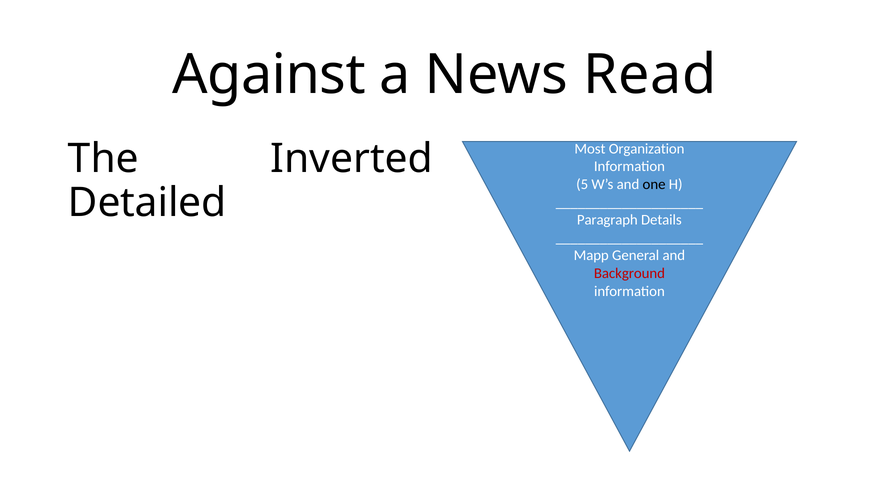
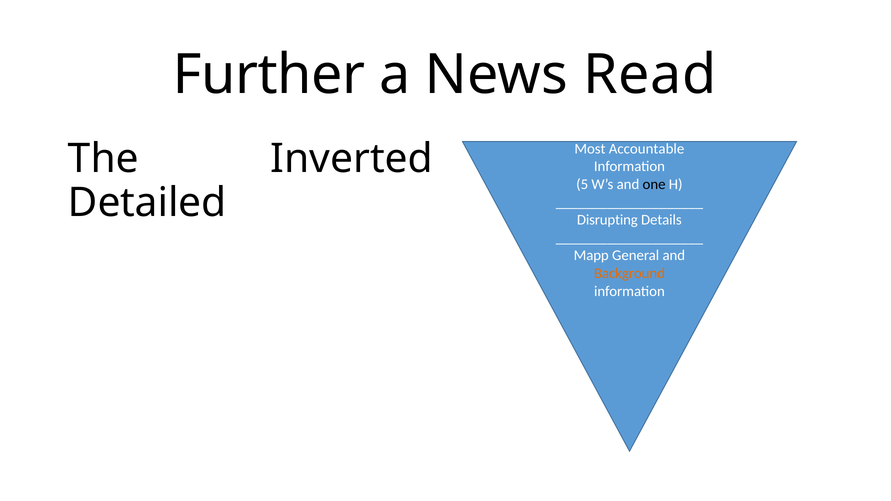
Against: Against -> Further
Organization: Organization -> Accountable
Paragraph: Paragraph -> Disrupting
Background colour: red -> orange
